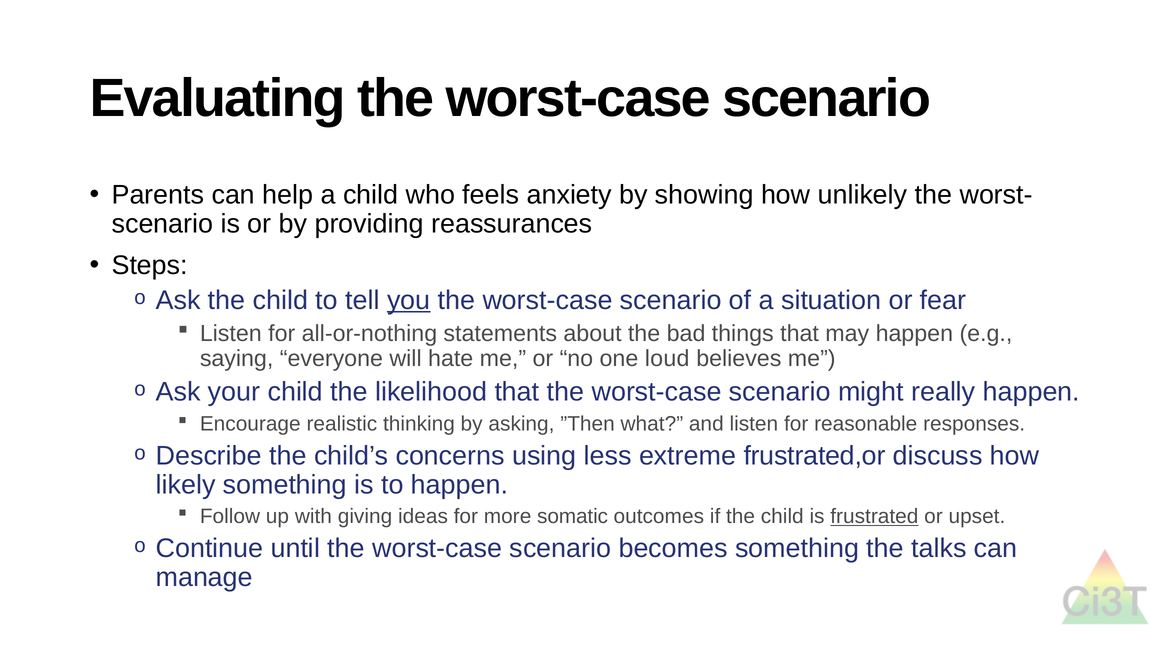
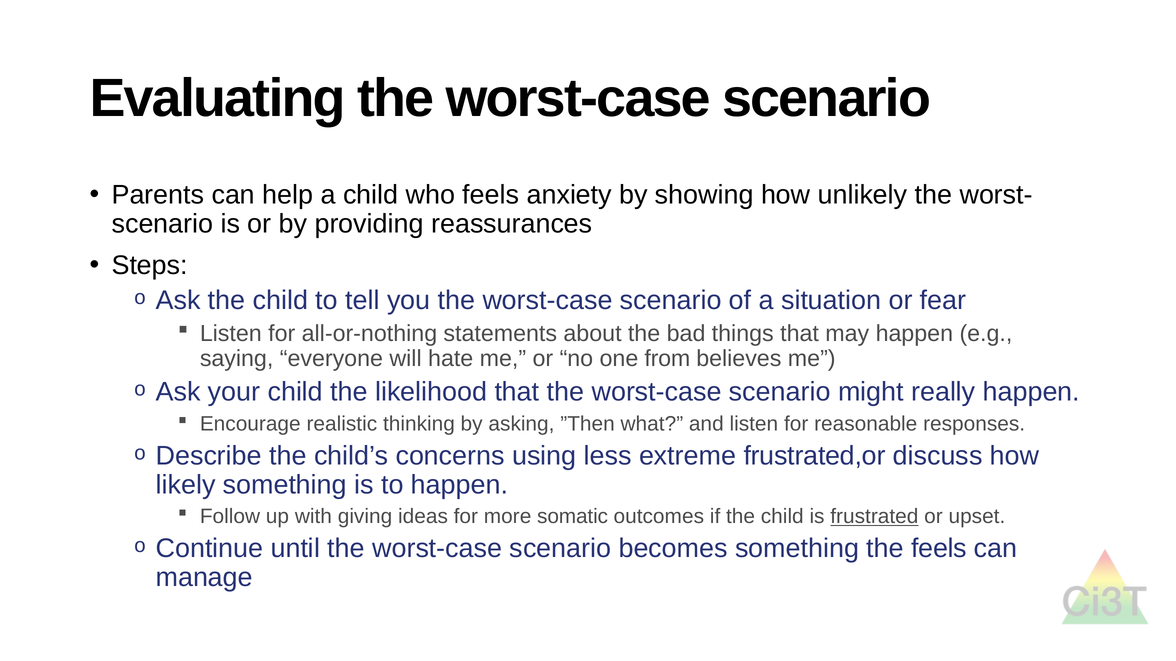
you underline: present -> none
loud: loud -> from
the talks: talks -> feels
